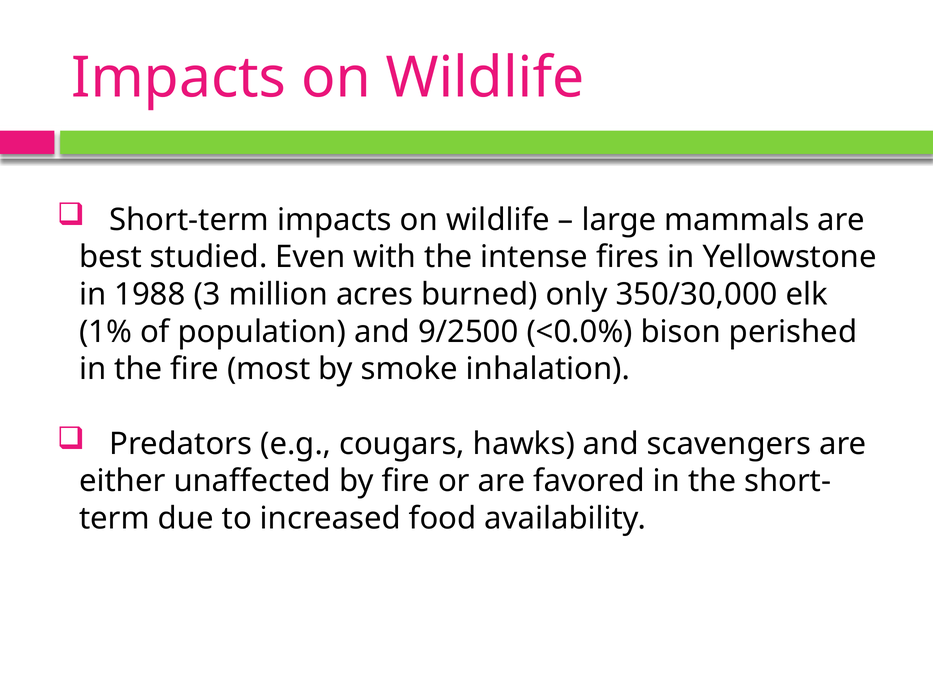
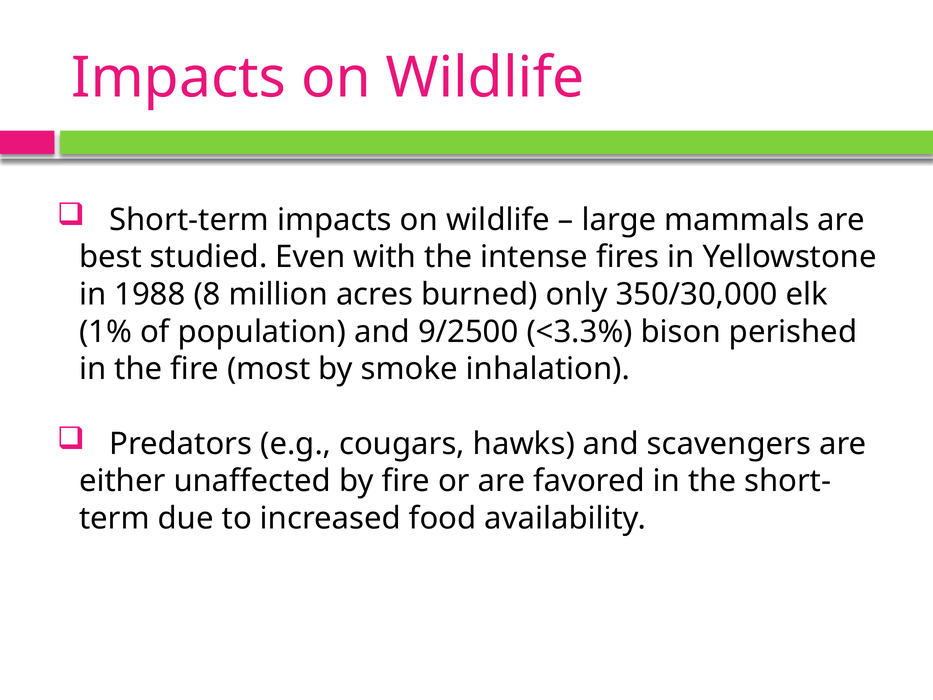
3: 3 -> 8
<0.0%: <0.0% -> <3.3%
